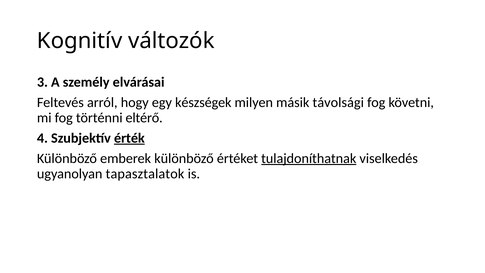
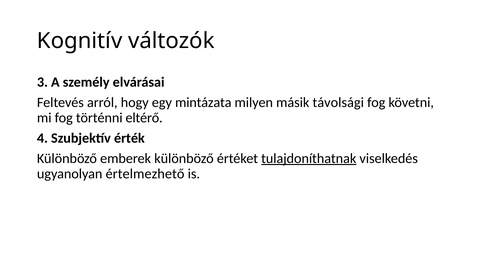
készségek: készségek -> mintázata
érték underline: present -> none
tapasztalatok: tapasztalatok -> értelmezhető
